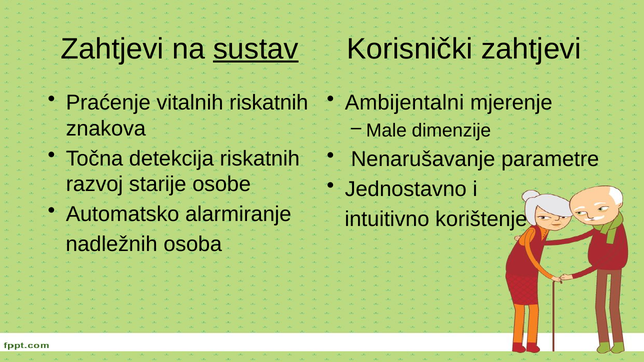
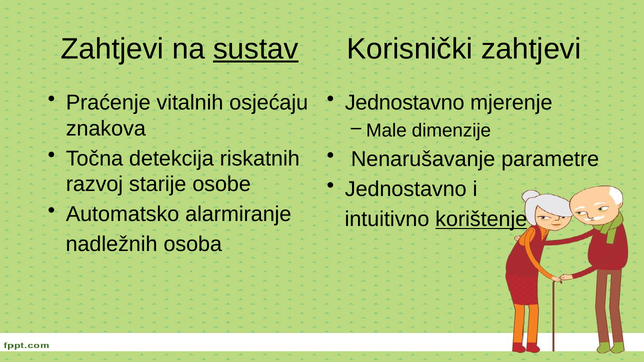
vitalnih riskatnih: riskatnih -> osjećaju
Ambijentalni at (404, 103): Ambijentalni -> Jednostavno
korištenje underline: none -> present
